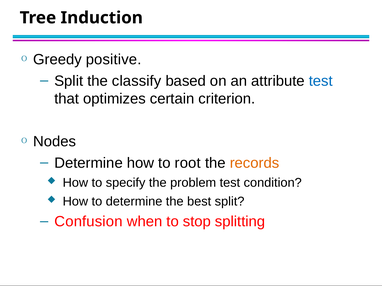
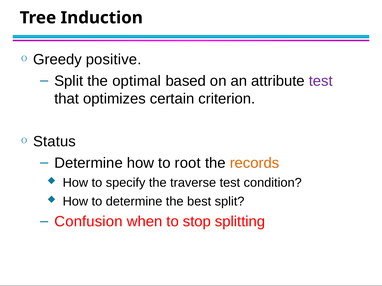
classify: classify -> optimal
test at (321, 81) colour: blue -> purple
Nodes: Nodes -> Status
problem: problem -> traverse
